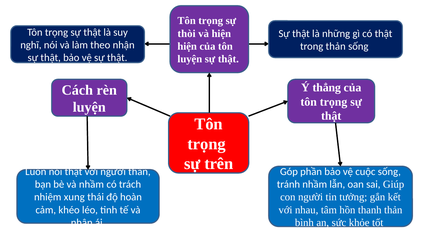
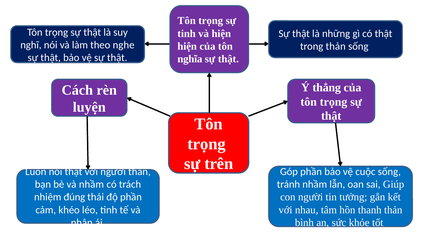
thòi at (187, 33): thòi -> tinh
nhận: nhận -> nghe
luyện at (190, 59): luyện -> nghĩa
xung: xung -> đúng
độ hoàn: hoàn -> phần
